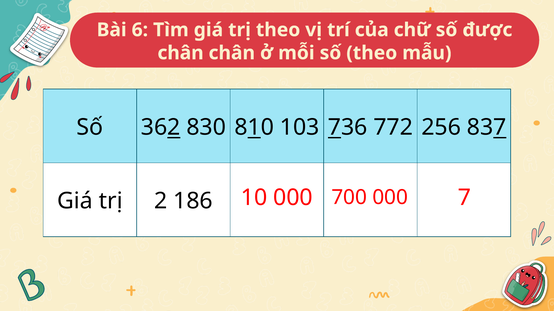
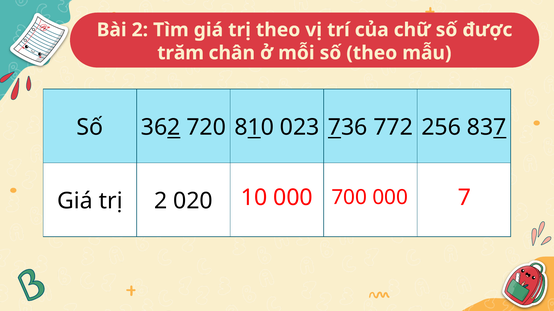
Bài 6: 6 -> 2
chân at (181, 53): chân -> trăm
830: 830 -> 720
103: 103 -> 023
186: 186 -> 020
